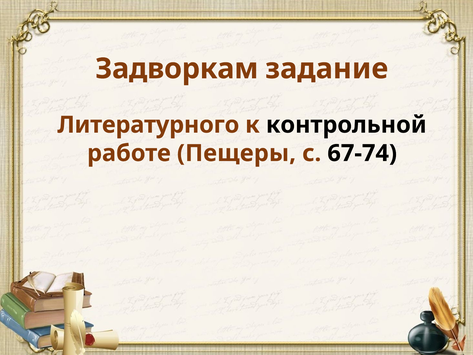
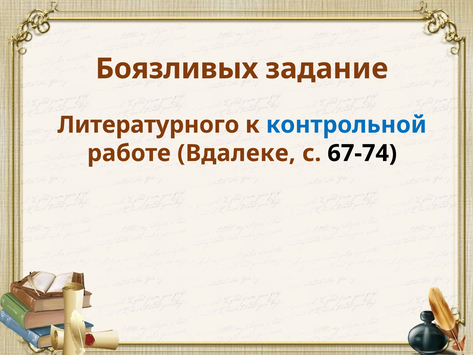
Задворкам: Задворкам -> Боязливых
контрольной colour: black -> blue
Пещеры: Пещеры -> Вдалеке
